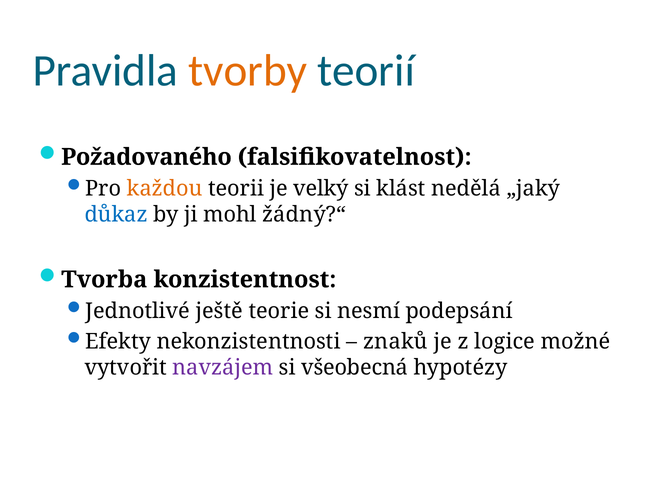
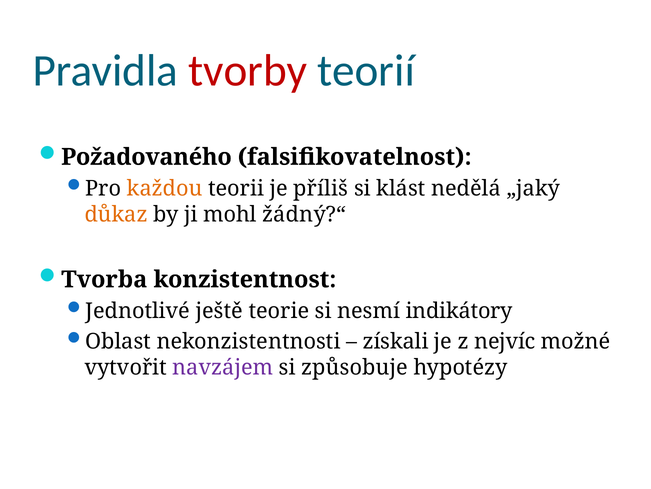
tvorby colour: orange -> red
velký: velký -> příliš
důkaz colour: blue -> orange
podepsání: podepsání -> indikátory
Efekty: Efekty -> Oblast
znaků: znaků -> získali
logice: logice -> nejvíc
všeobecná: všeobecná -> způsobuje
